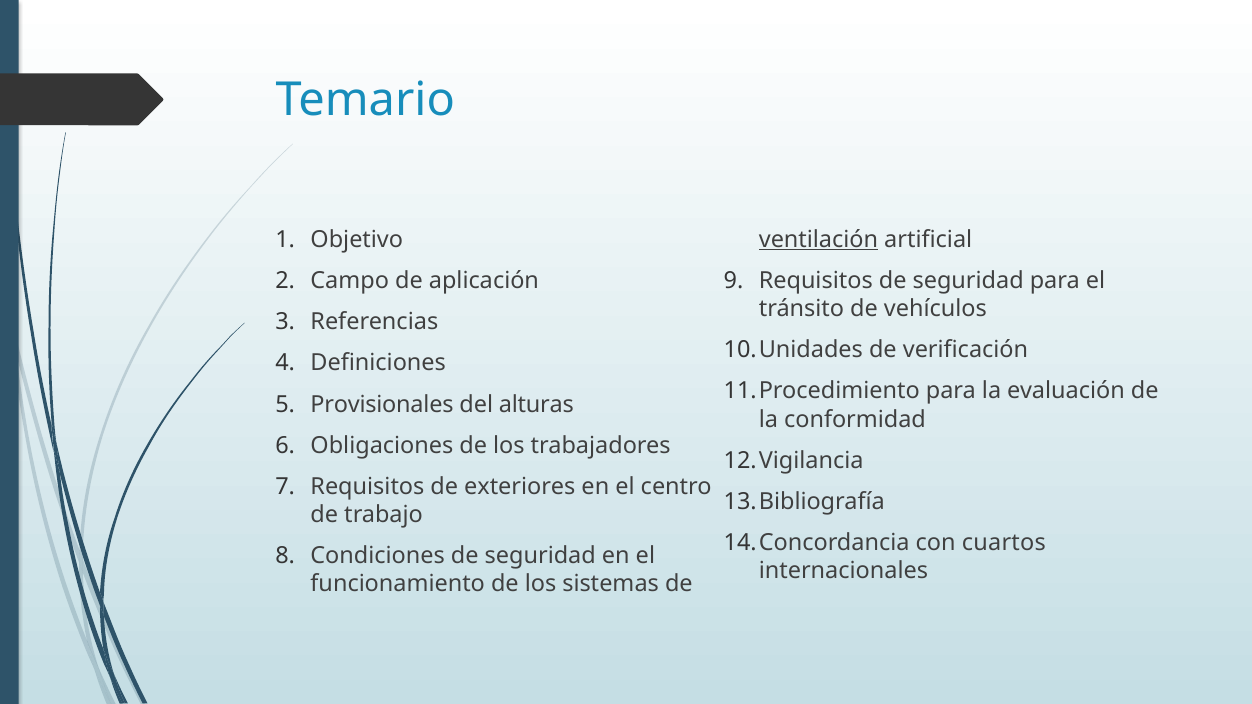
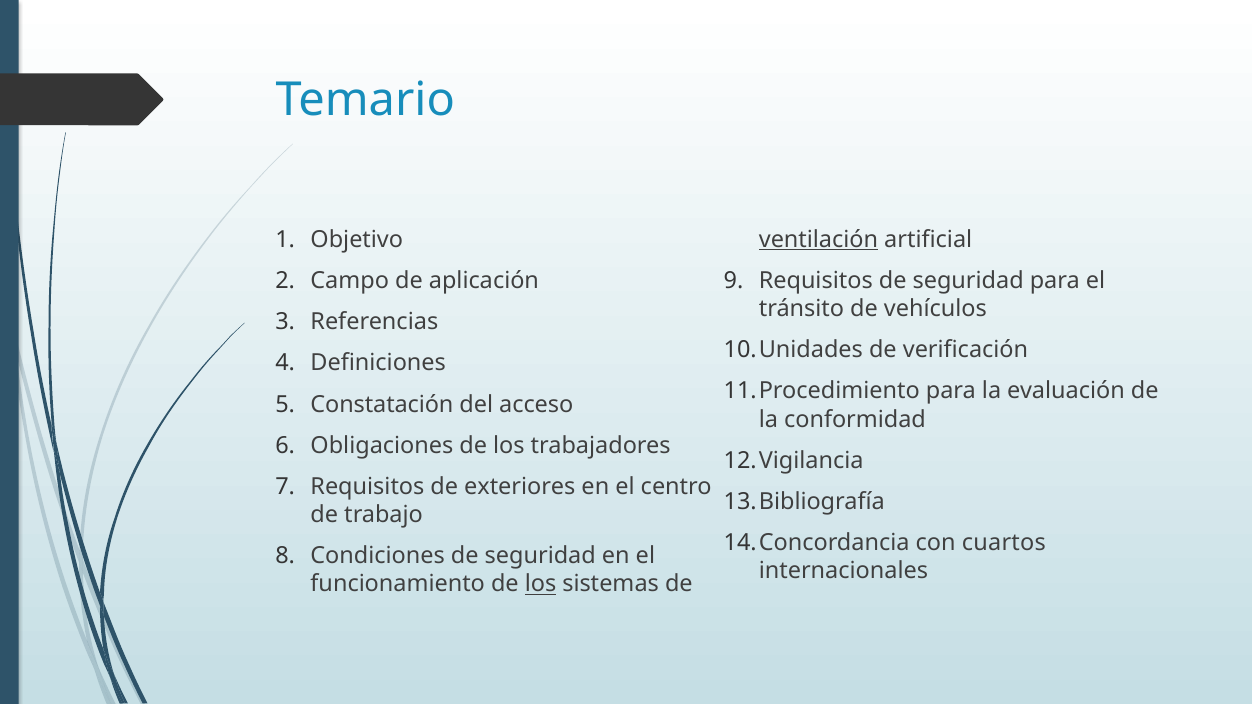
Provisionales: Provisionales -> Constatación
alturas: alturas -> acceso
los at (541, 584) underline: none -> present
